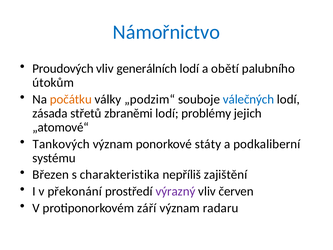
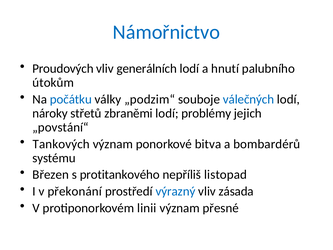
obětí: obětí -> hnutí
počátku colour: orange -> blue
zásada: zásada -> nároky
„atomové“: „atomové“ -> „povstání“
státy: státy -> bitva
podkaliberní: podkaliberní -> bombardérů
charakteristika: charakteristika -> protitankového
zajištění: zajištění -> listopad
výrazný colour: purple -> blue
červen: červen -> zásada
září: září -> linii
radaru: radaru -> přesné
